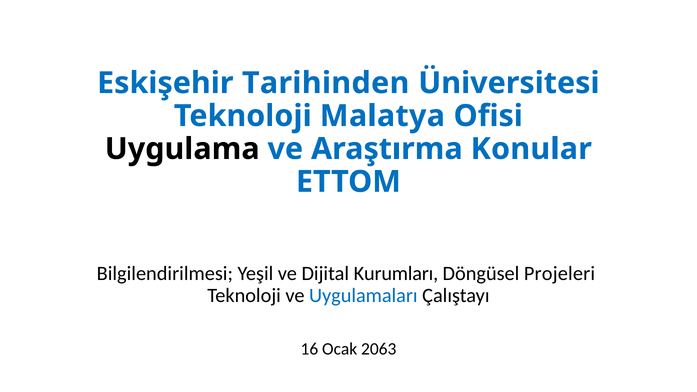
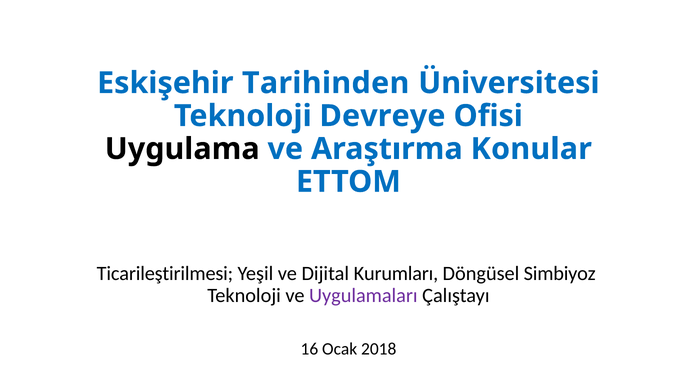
Malatya: Malatya -> Devreye
Bilgilendirilmesi: Bilgilendirilmesi -> Ticarileştirilmesi
Projeleri: Projeleri -> Simbiyoz
Uygulamaları colour: blue -> purple
2063: 2063 -> 2018
